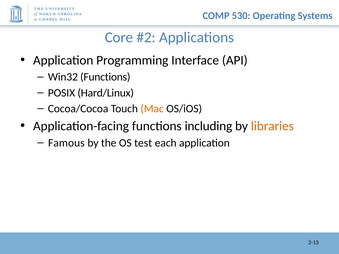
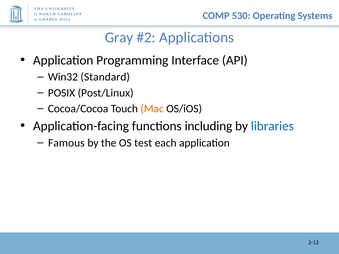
Core: Core -> Gray
Win32 Functions: Functions -> Standard
Hard/Linux: Hard/Linux -> Post/Linux
libraries colour: orange -> blue
